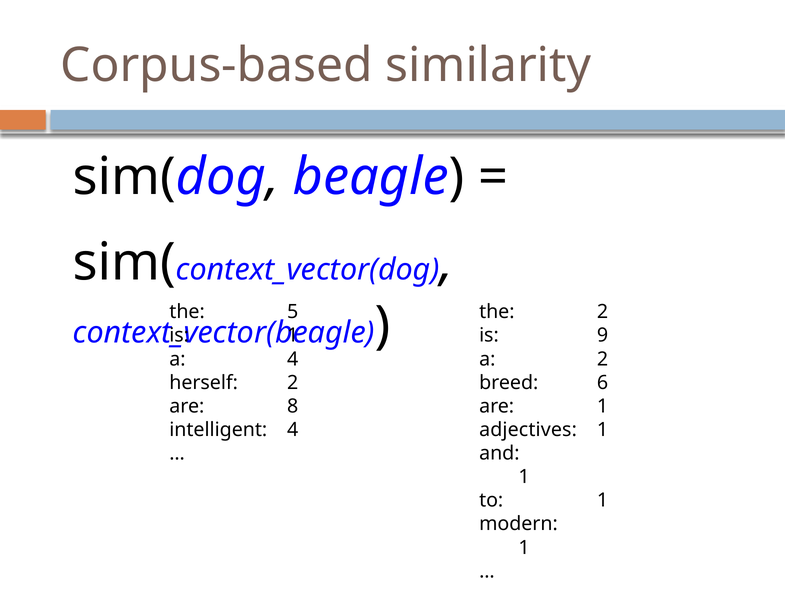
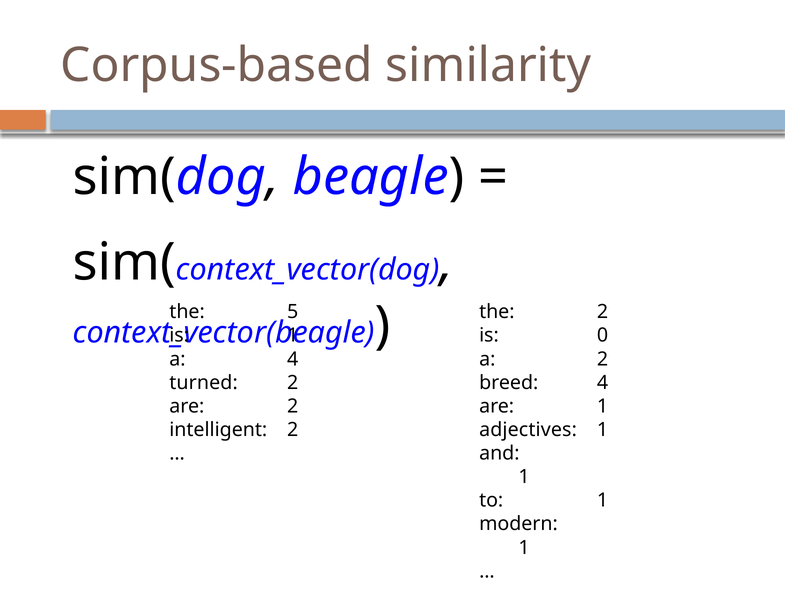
9: 9 -> 0
herself: herself -> turned
breed 6: 6 -> 4
are 8: 8 -> 2
intelligent 4: 4 -> 2
